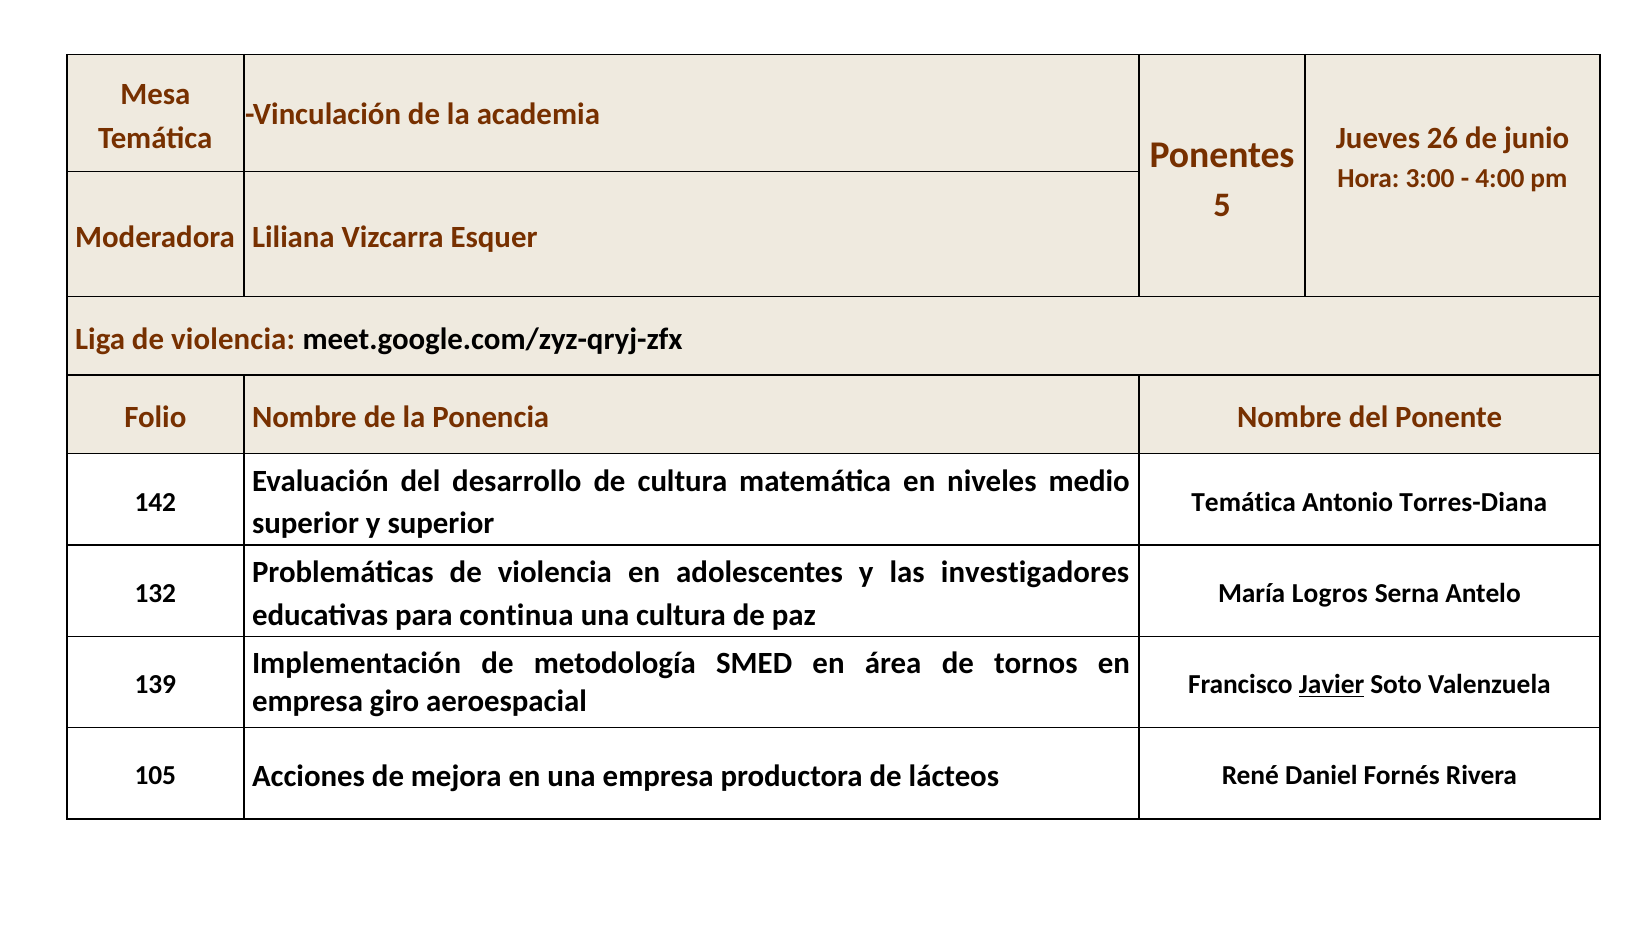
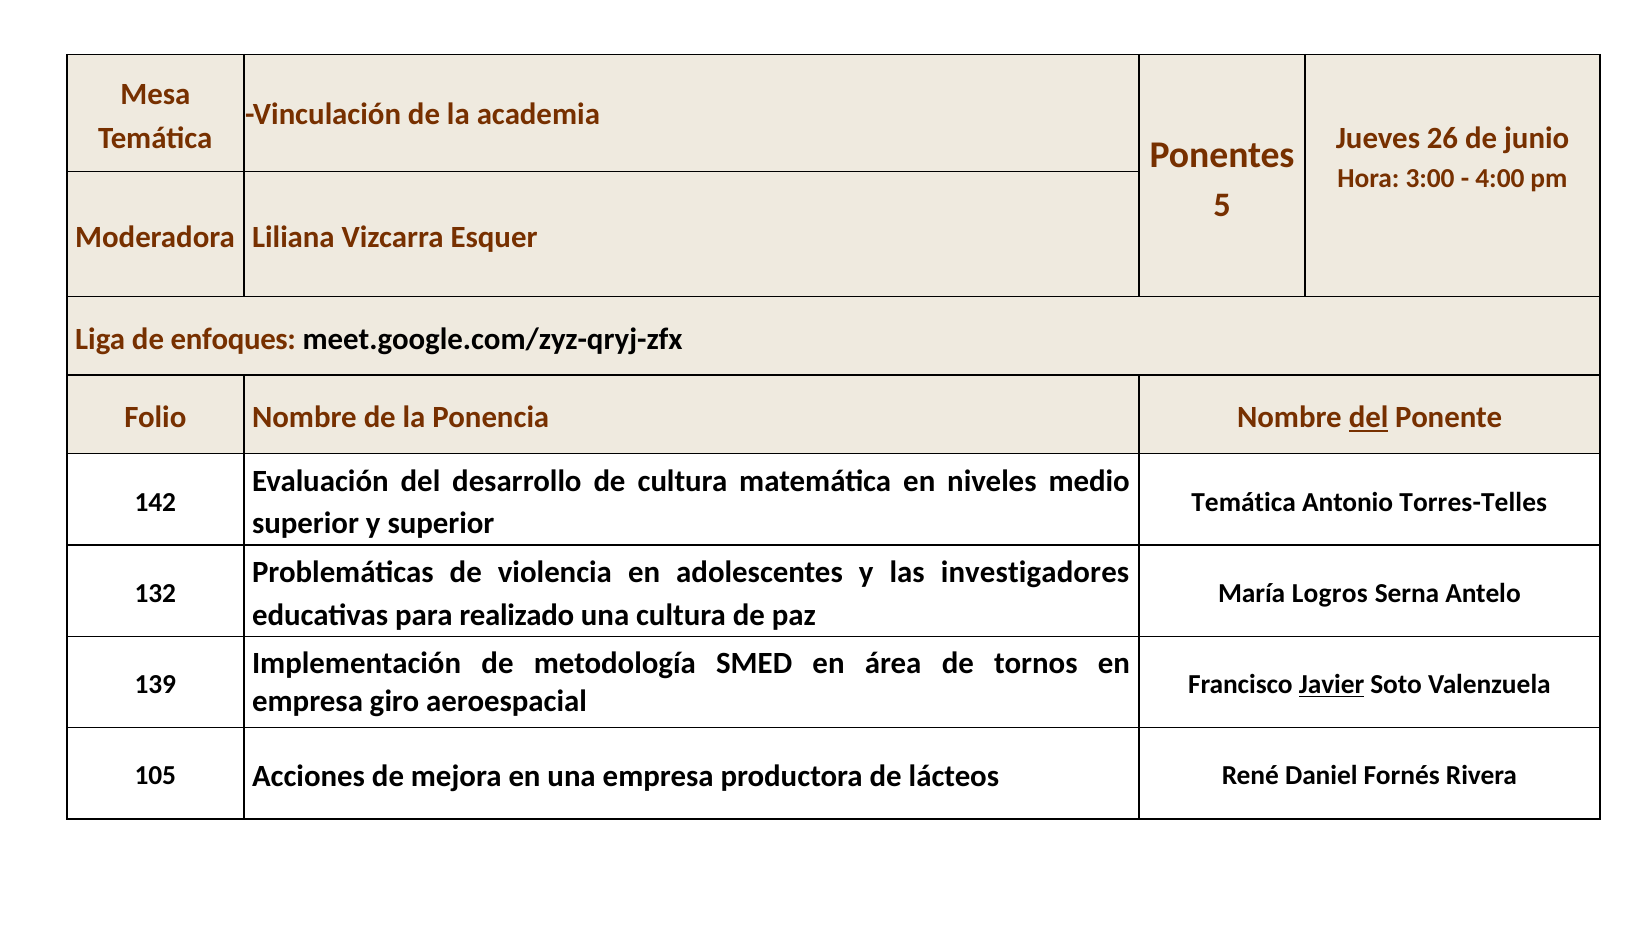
Liga de violencia: violencia -> enfoques
del at (1369, 418) underline: none -> present
Torres-Diana: Torres-Diana -> Torres-Telles
continua: continua -> realizado
